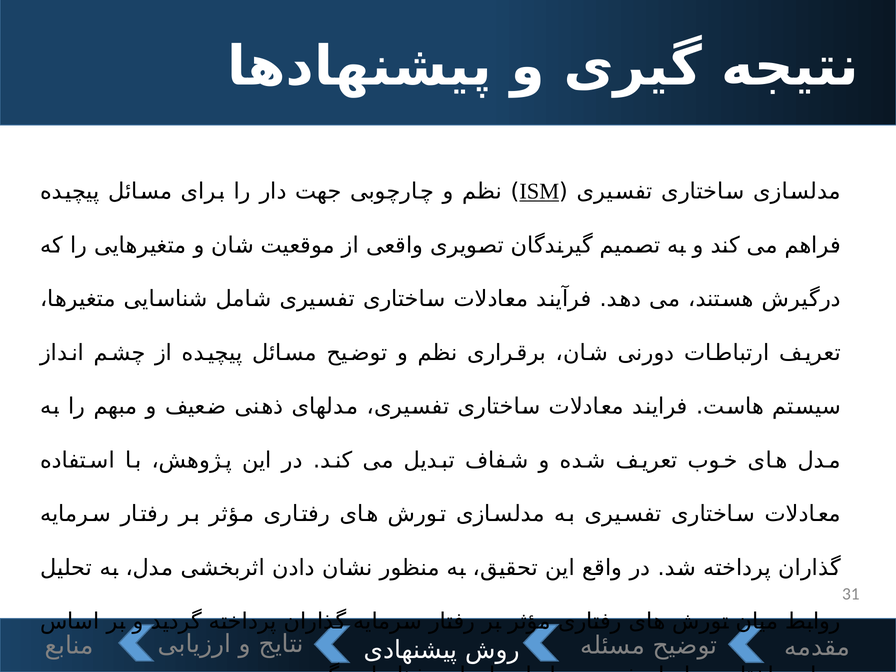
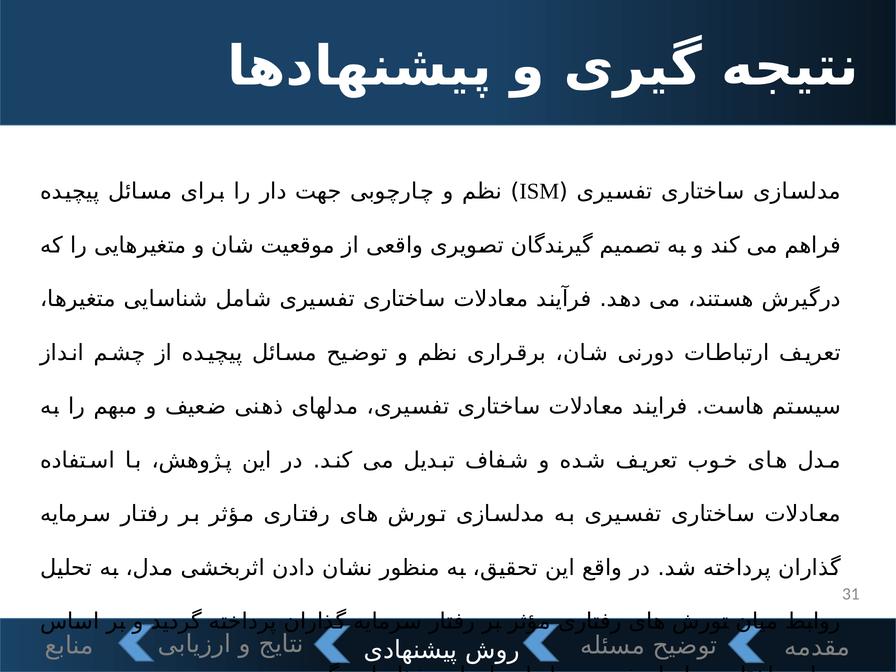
ISM underline: present -> none
